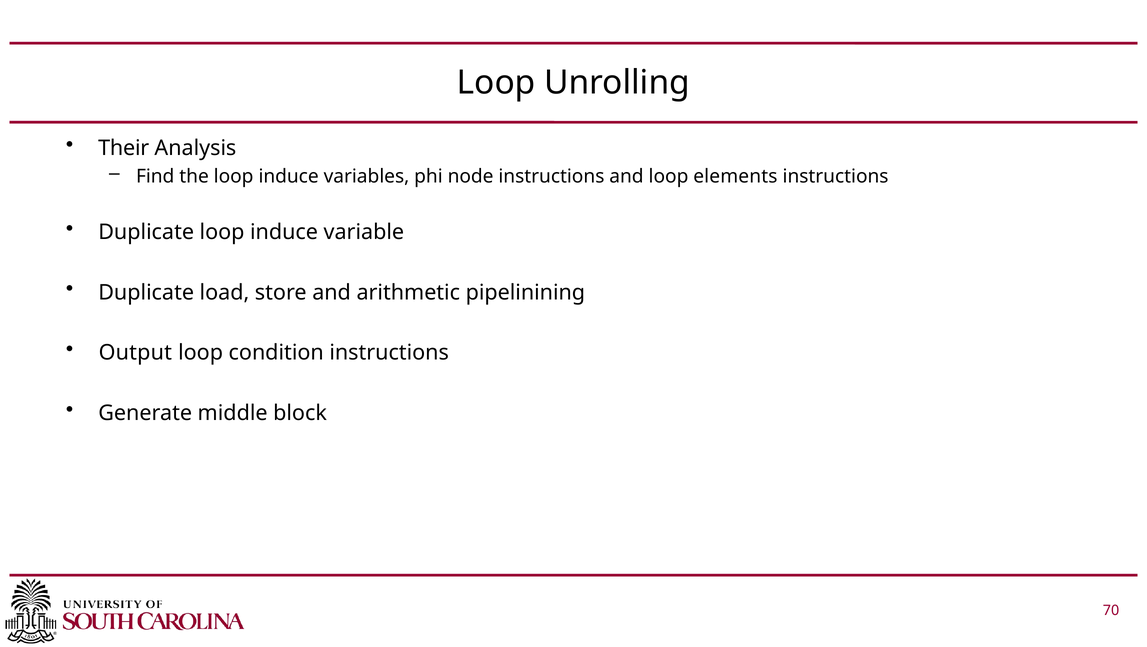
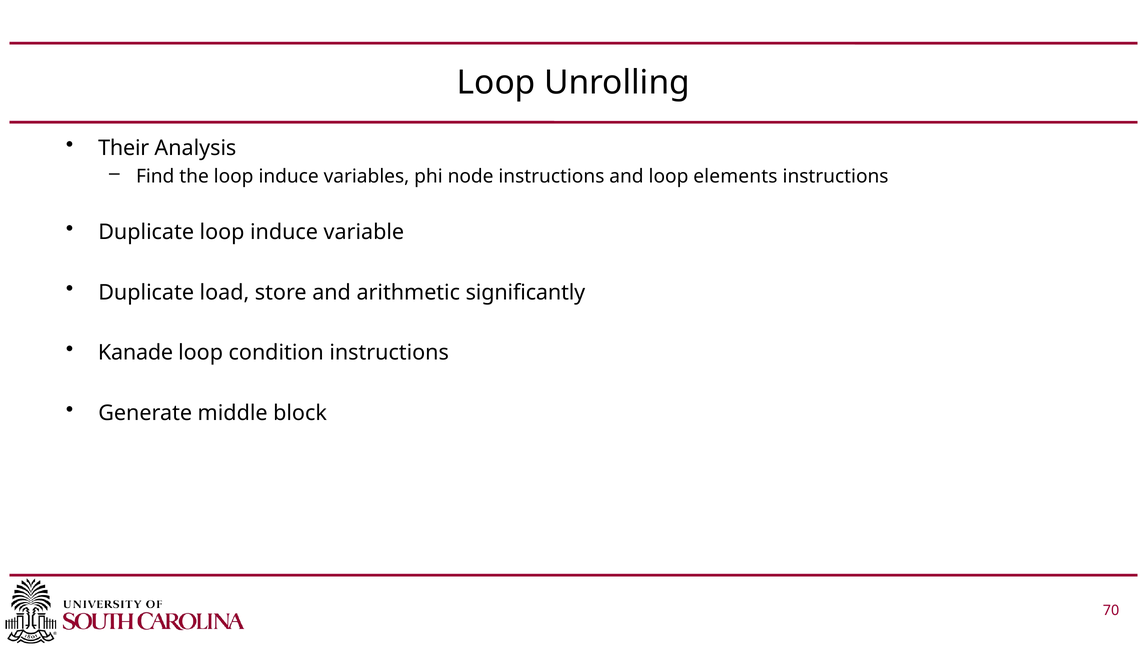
pipelinining: pipelinining -> significantly
Output: Output -> Kanade
